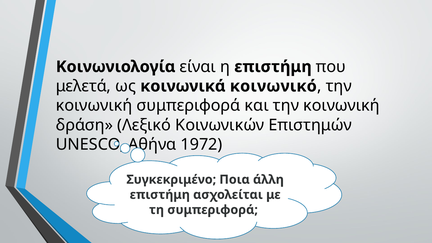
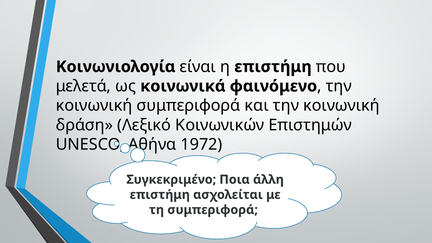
κοινωνικό: κοινωνικό -> φαινόμενο
